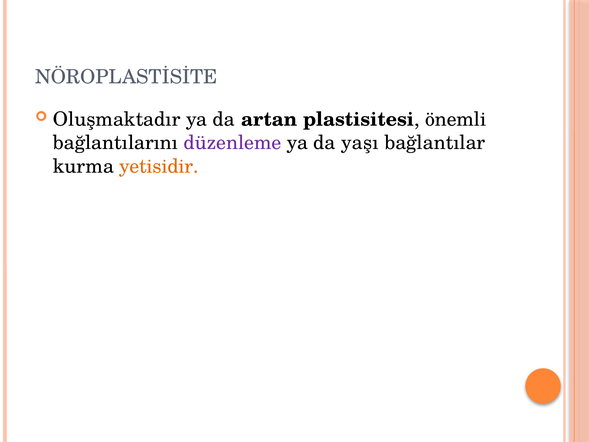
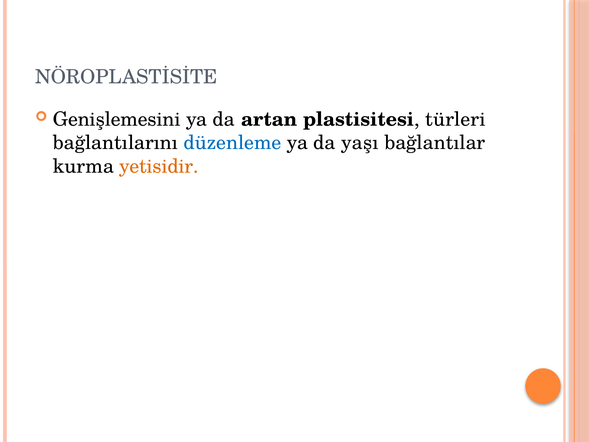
Oluşmaktadır: Oluşmaktadır -> Genişlemesini
önemli: önemli -> türleri
düzenleme colour: purple -> blue
